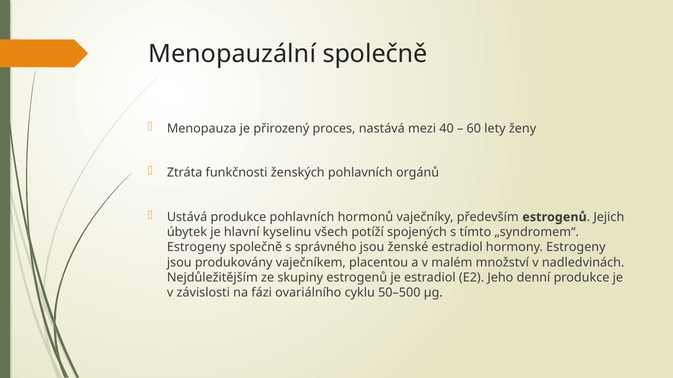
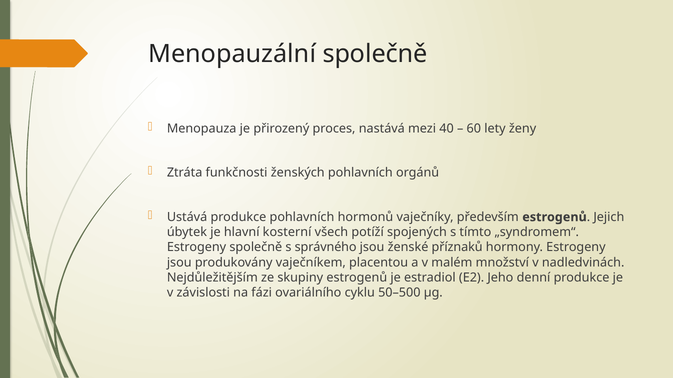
kyselinu: kyselinu -> kosterní
ženské estradiol: estradiol -> příznaků
